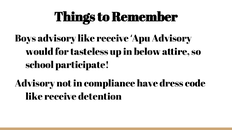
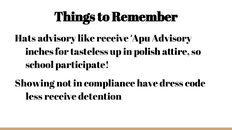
Boys: Boys -> Hats
would: would -> inches
below: below -> polish
Advisory at (35, 84): Advisory -> Showing
like at (34, 97): like -> less
